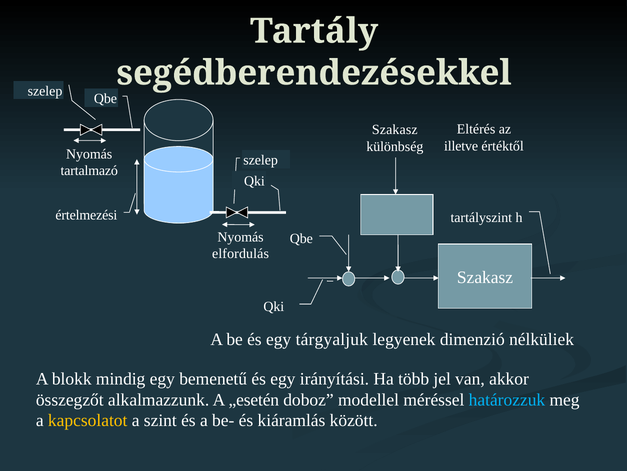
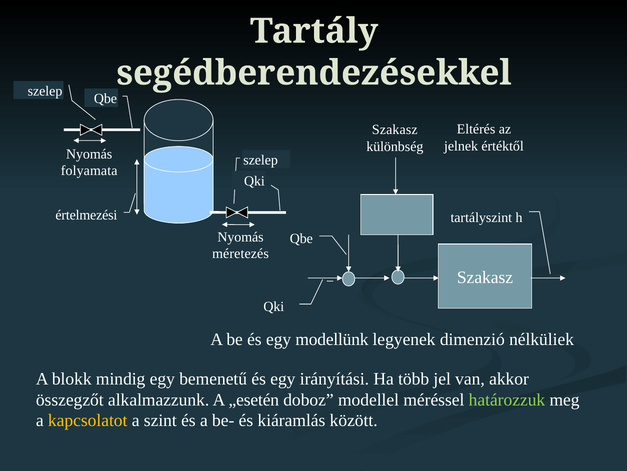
illetve: illetve -> jelnek
tartalmazó: tartalmazó -> folyamata
elfordulás: elfordulás -> méretezés
tárgyaljuk: tárgyaljuk -> modellünk
határozzuk colour: light blue -> light green
